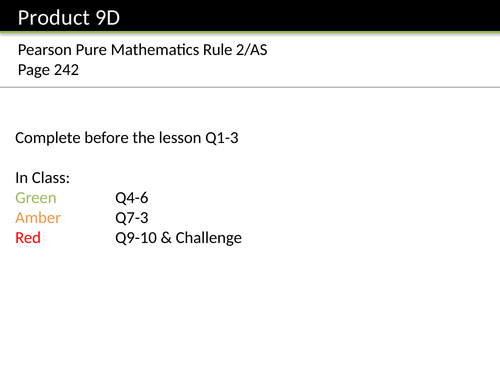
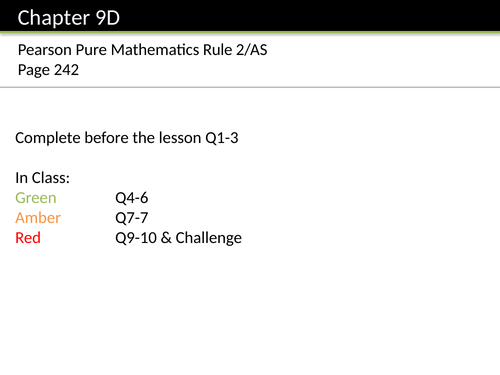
Product: Product -> Chapter
Q7-3: Q7-3 -> Q7-7
